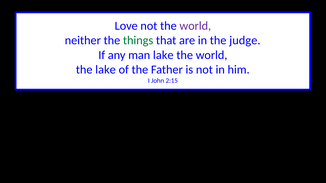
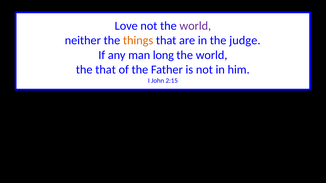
things colour: green -> orange
man lake: lake -> long
the lake: lake -> that
